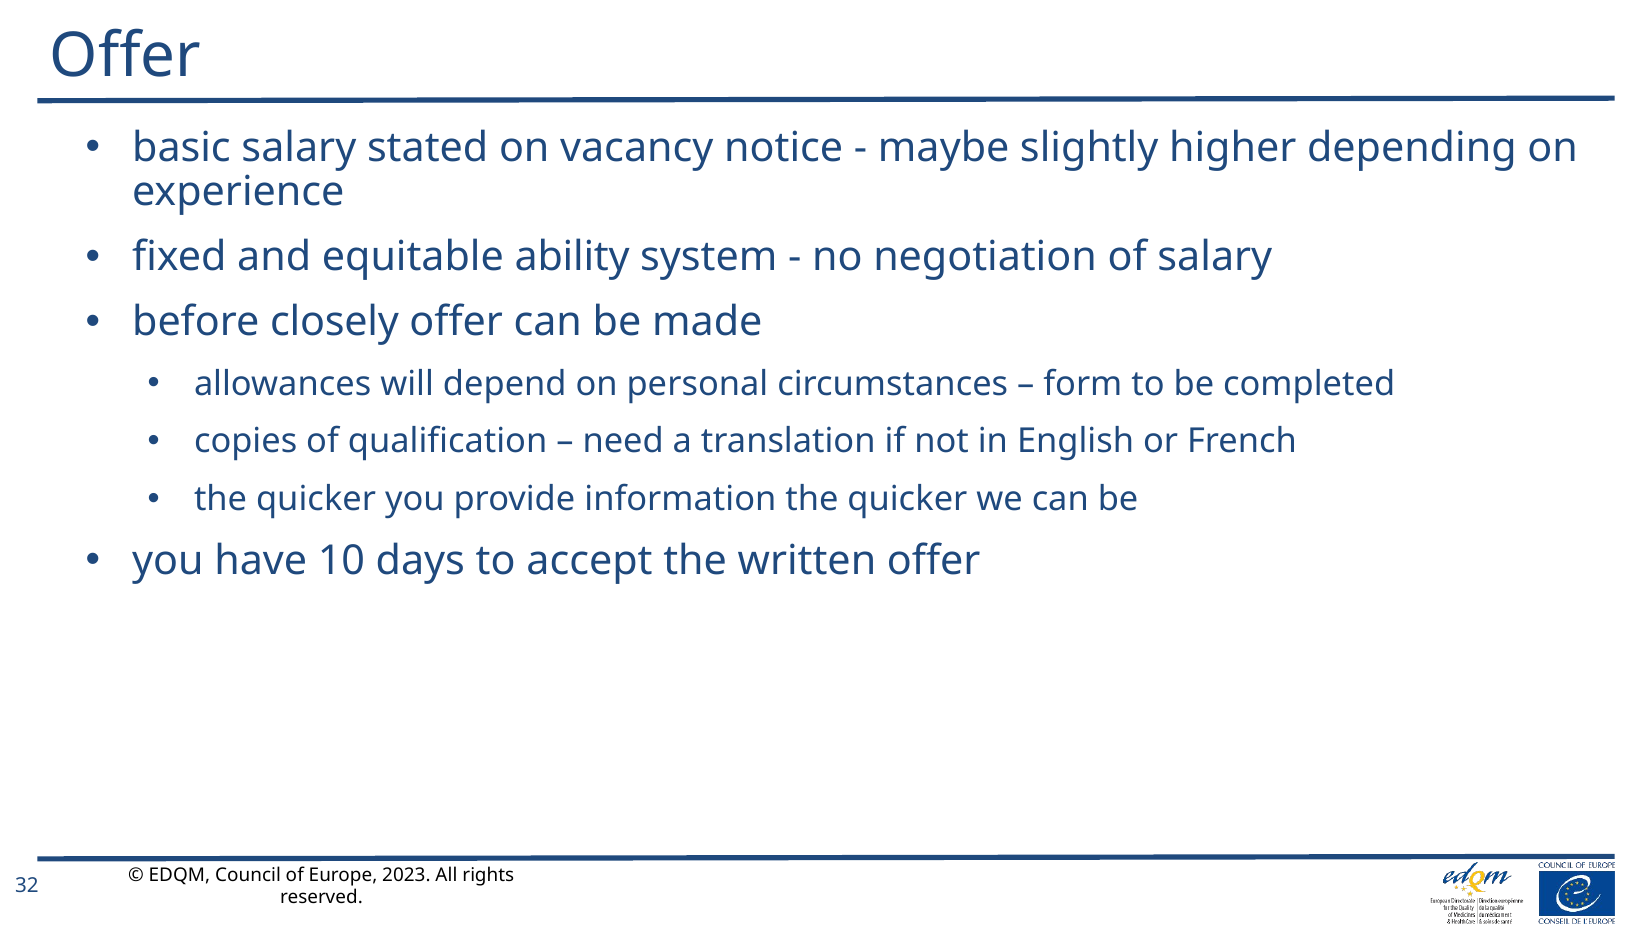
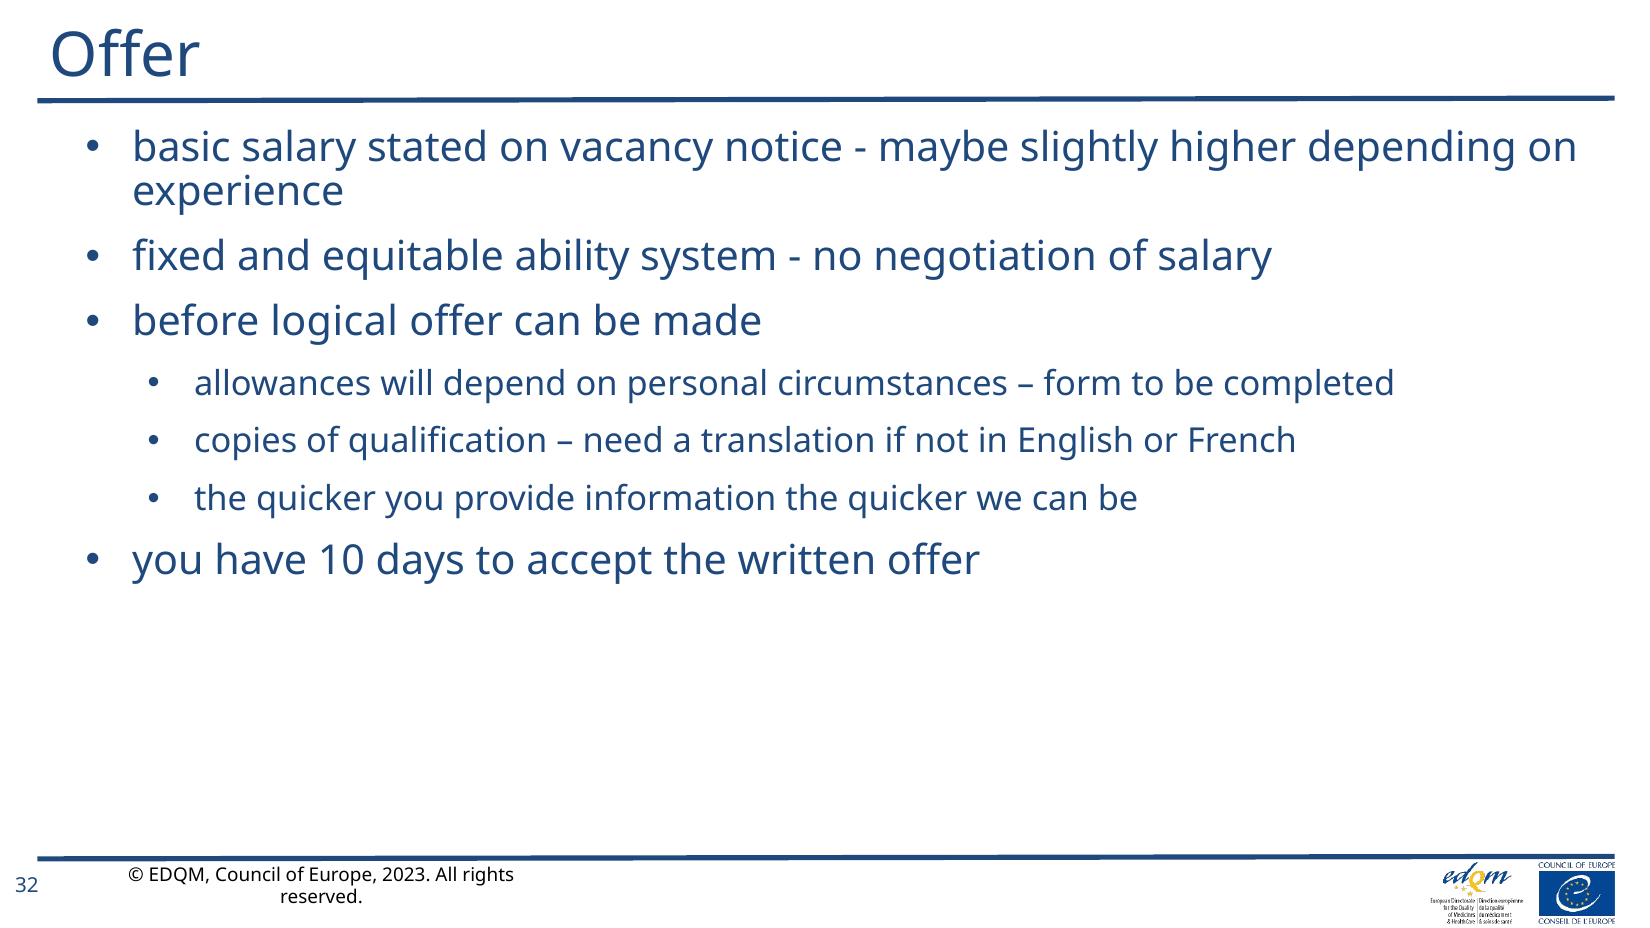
closely: closely -> logical
